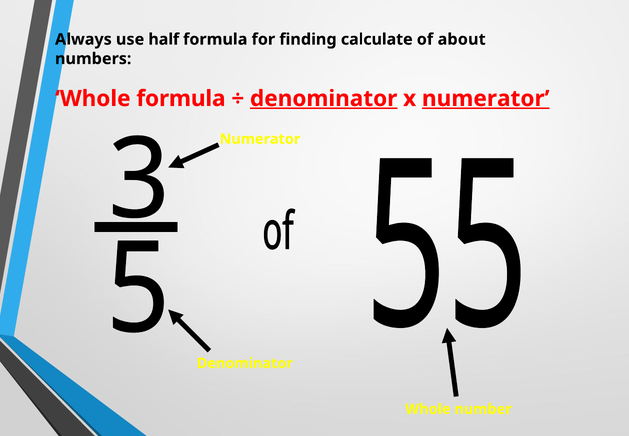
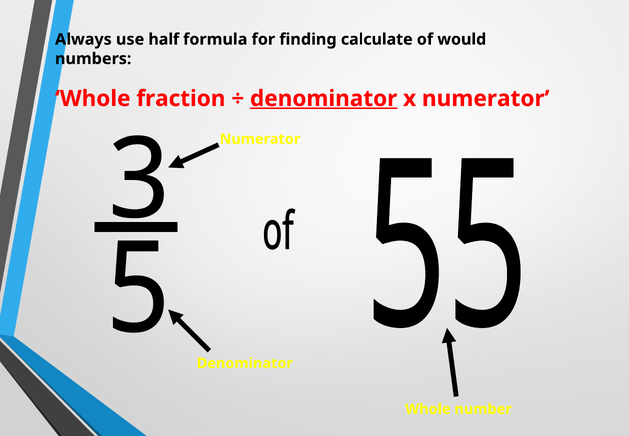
about: about -> would
Whole formula: formula -> fraction
numerator at (486, 98) underline: present -> none
